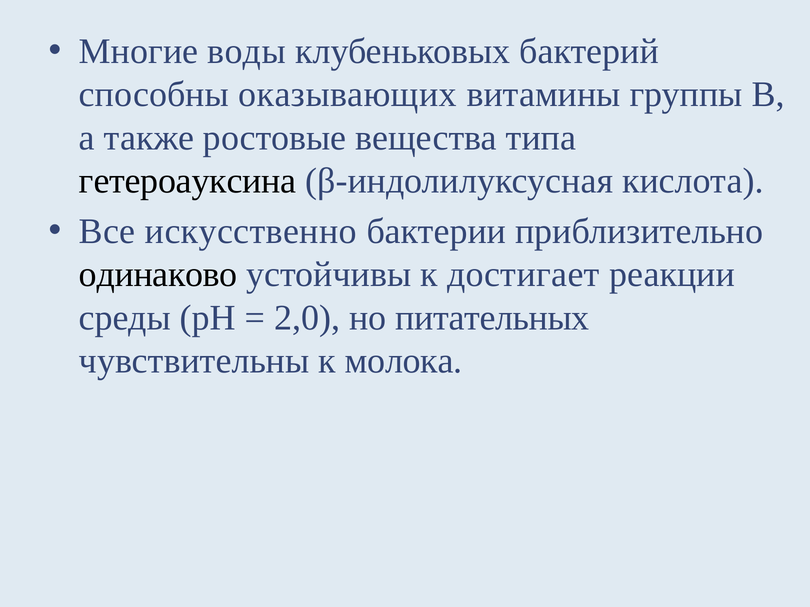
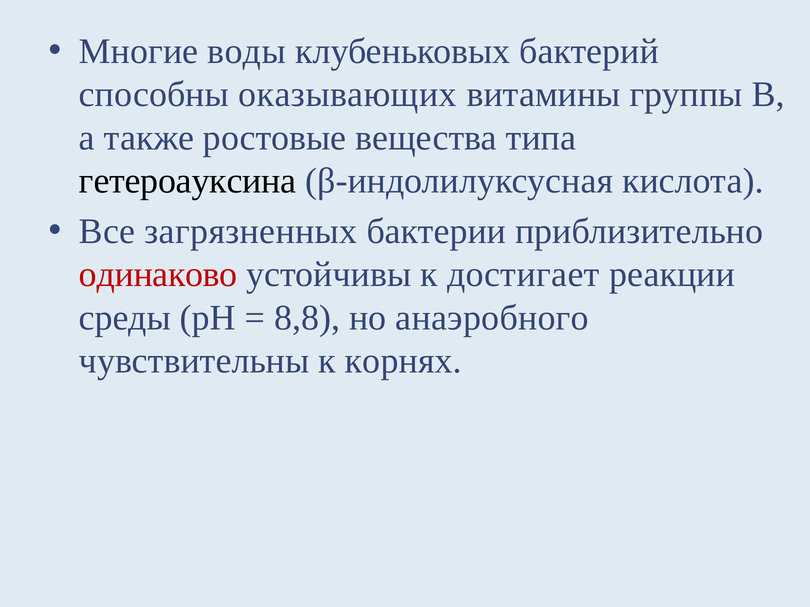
искусственно: искусственно -> загрязненных
одинаково colour: black -> red
2,0: 2,0 -> 8,8
питательных: питательных -> анаэробного
молока: молока -> корнях
